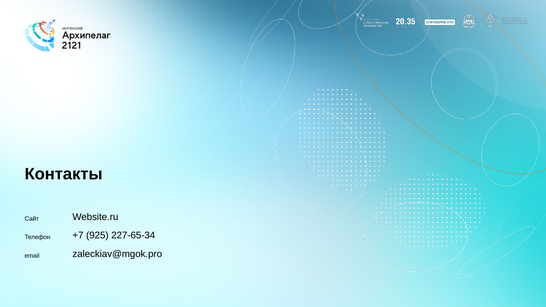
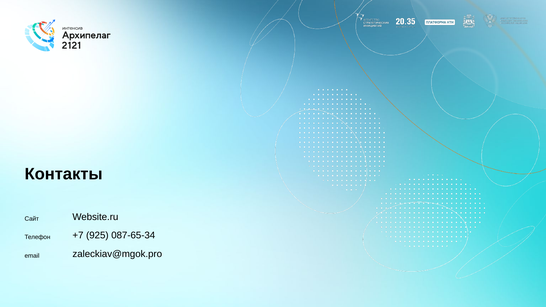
227-65-34: 227-65-34 -> 087-65-34
